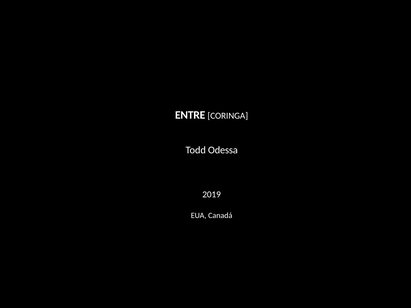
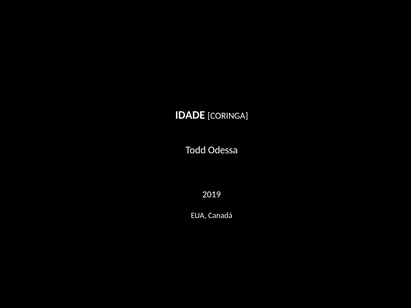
ENTRE: ENTRE -> IDADE
